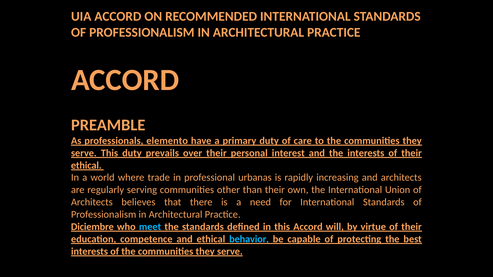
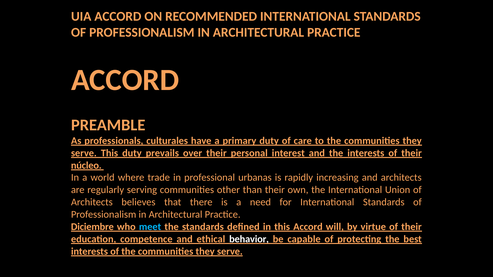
elemento: elemento -> culturales
ethical at (86, 165): ethical -> núcleo
behavior colour: light blue -> white
